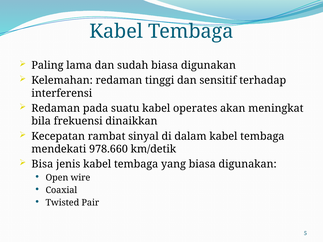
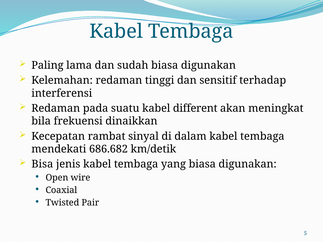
operates: operates -> different
978.660: 978.660 -> 686.682
